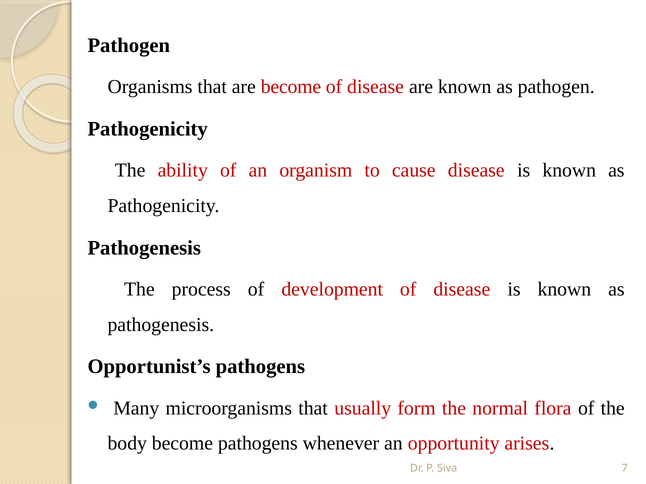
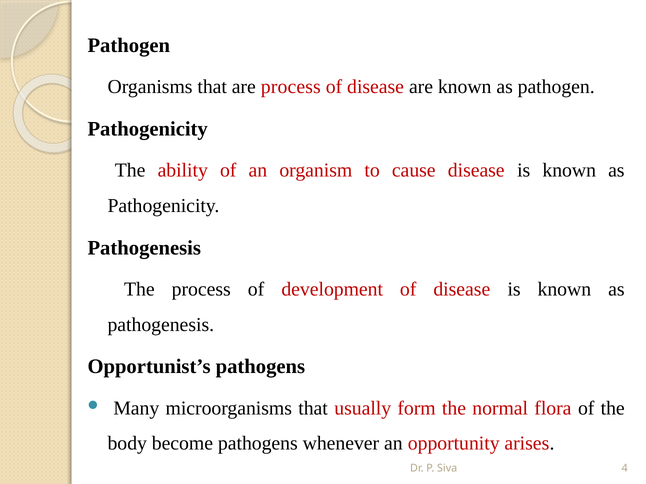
are become: become -> process
7: 7 -> 4
